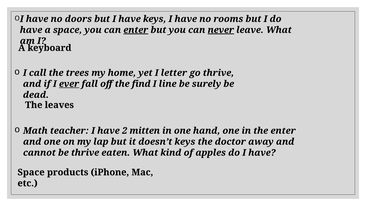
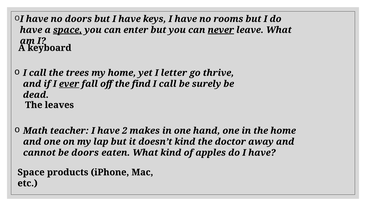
space at (68, 30) underline: none -> present
enter at (136, 30) underline: present -> none
line at (168, 84): line -> call
mitten: mitten -> makes
the enter: enter -> home
doesn’t keys: keys -> kind
be thrive: thrive -> doors
